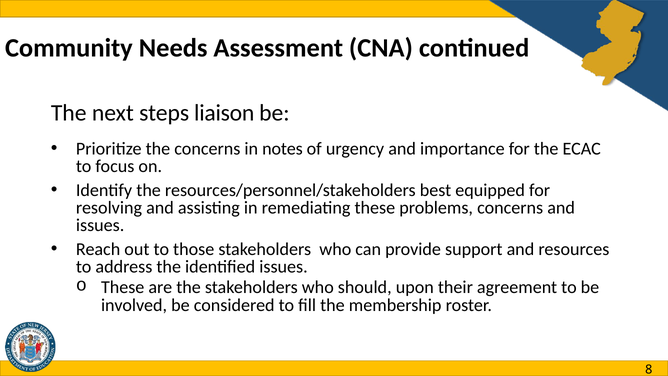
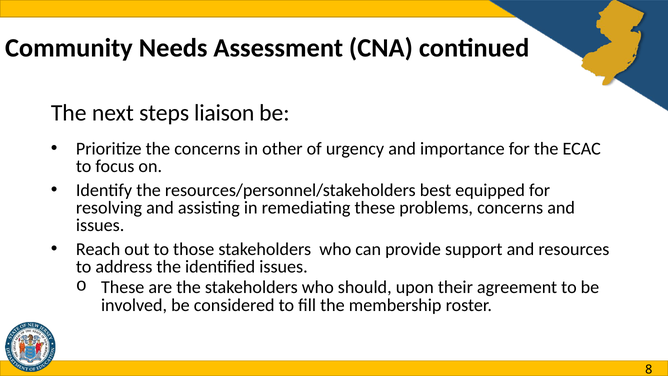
notes: notes -> other
